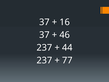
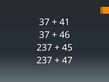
16: 16 -> 41
44: 44 -> 45
77: 77 -> 47
